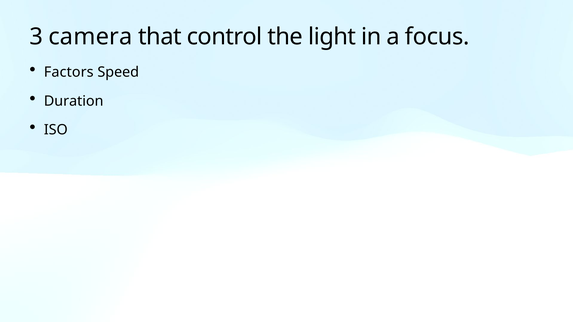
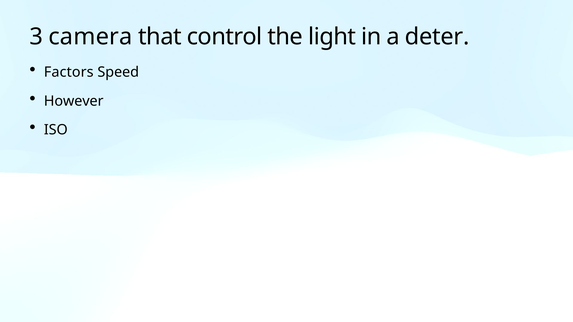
focus: focus -> deter
Duration: Duration -> However
